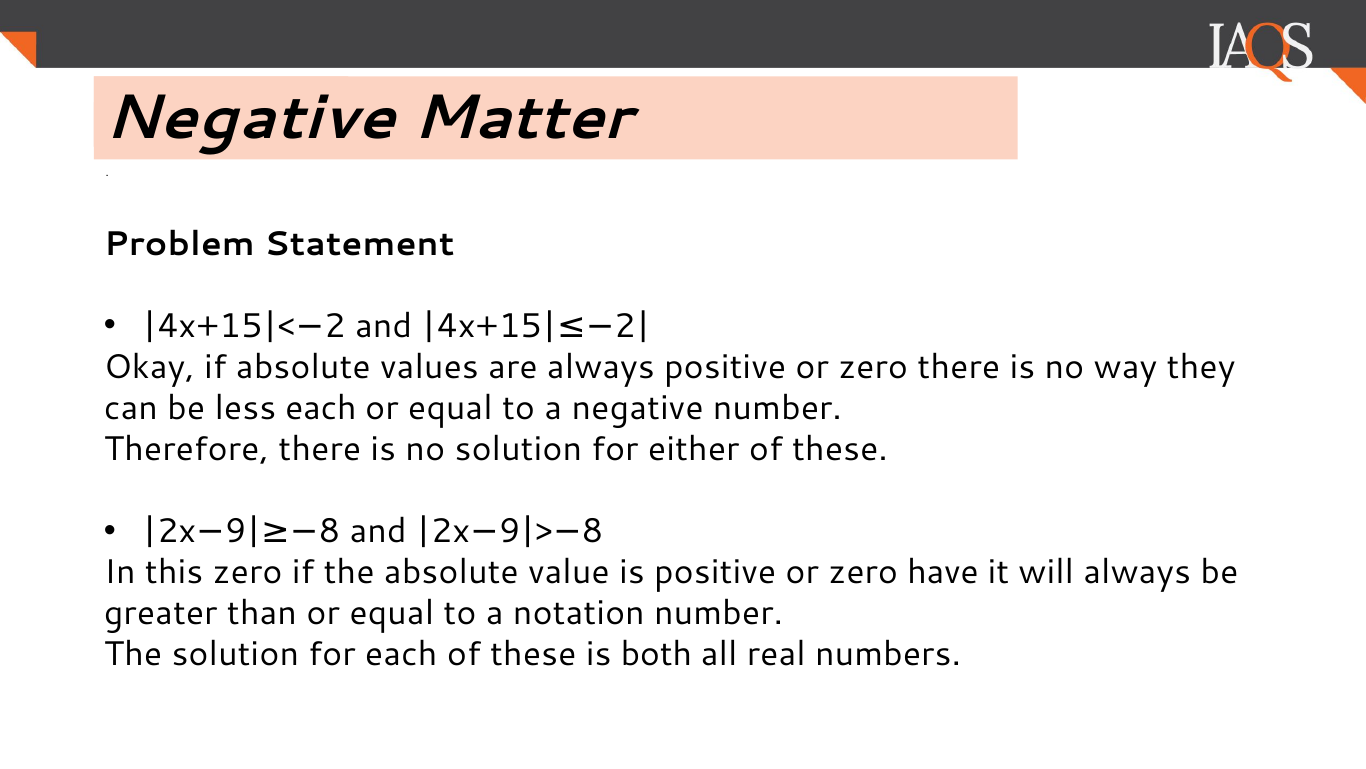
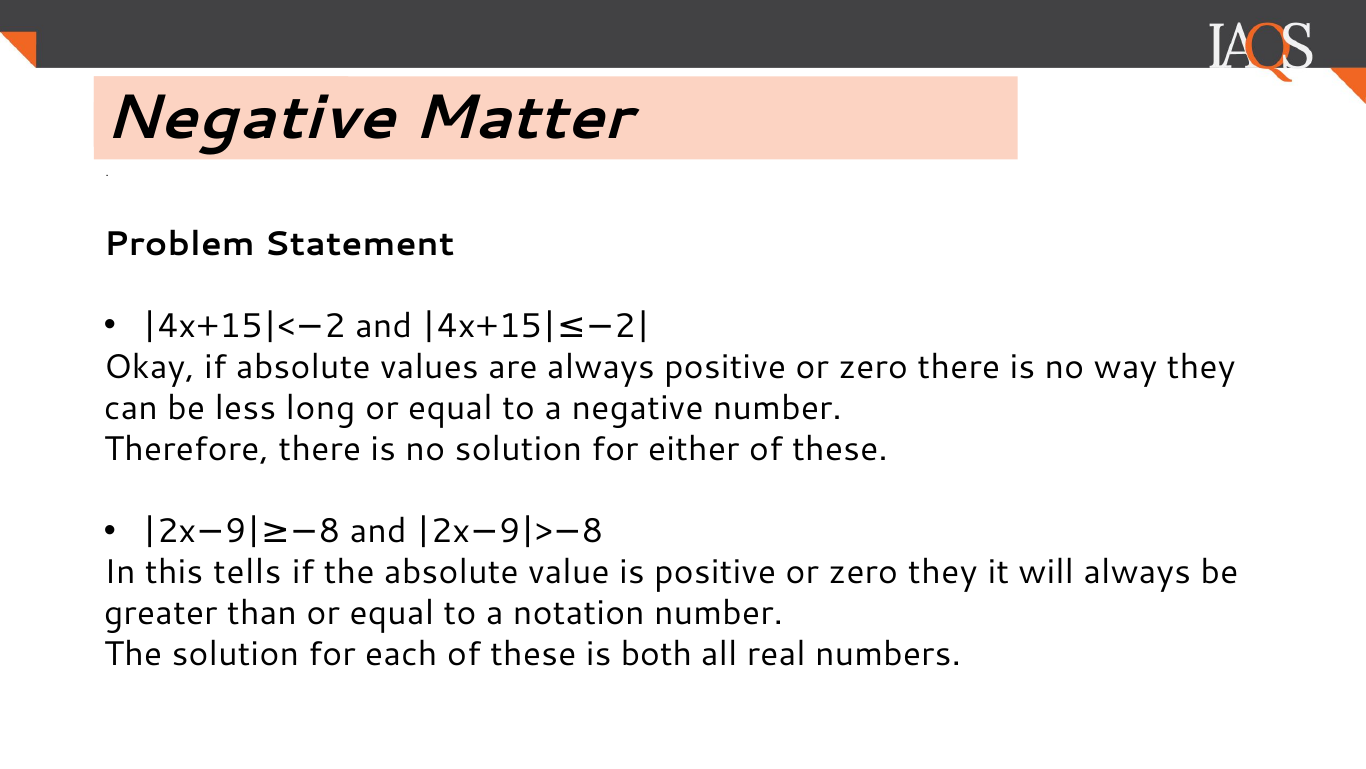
less each: each -> long
this zero: zero -> tells
zero have: have -> they
